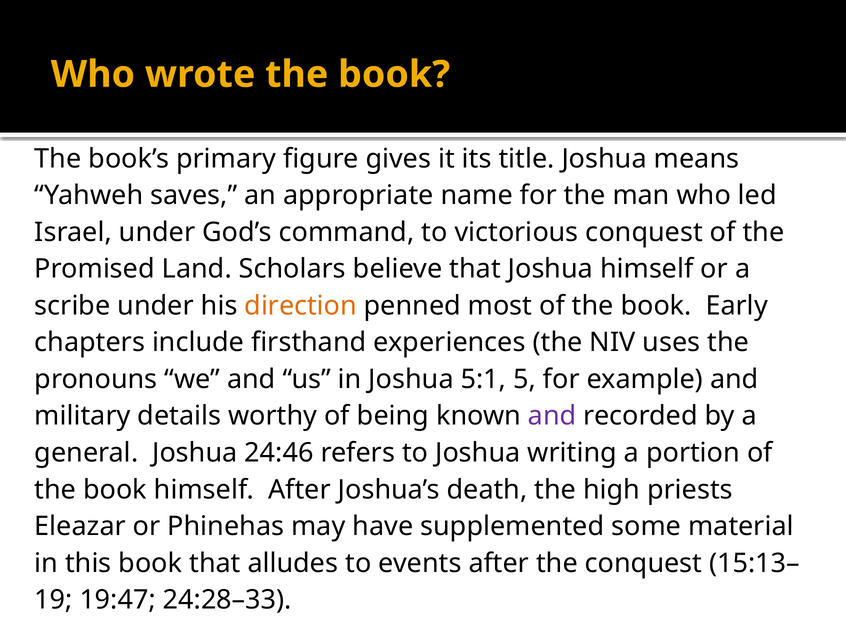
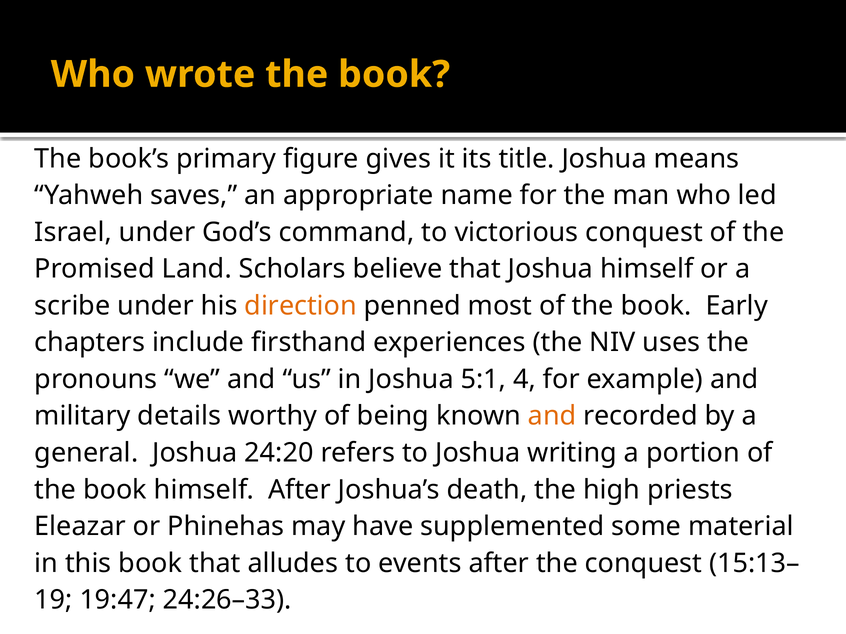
5: 5 -> 4
and at (552, 416) colour: purple -> orange
24:46: 24:46 -> 24:20
24:28–33: 24:28–33 -> 24:26–33
